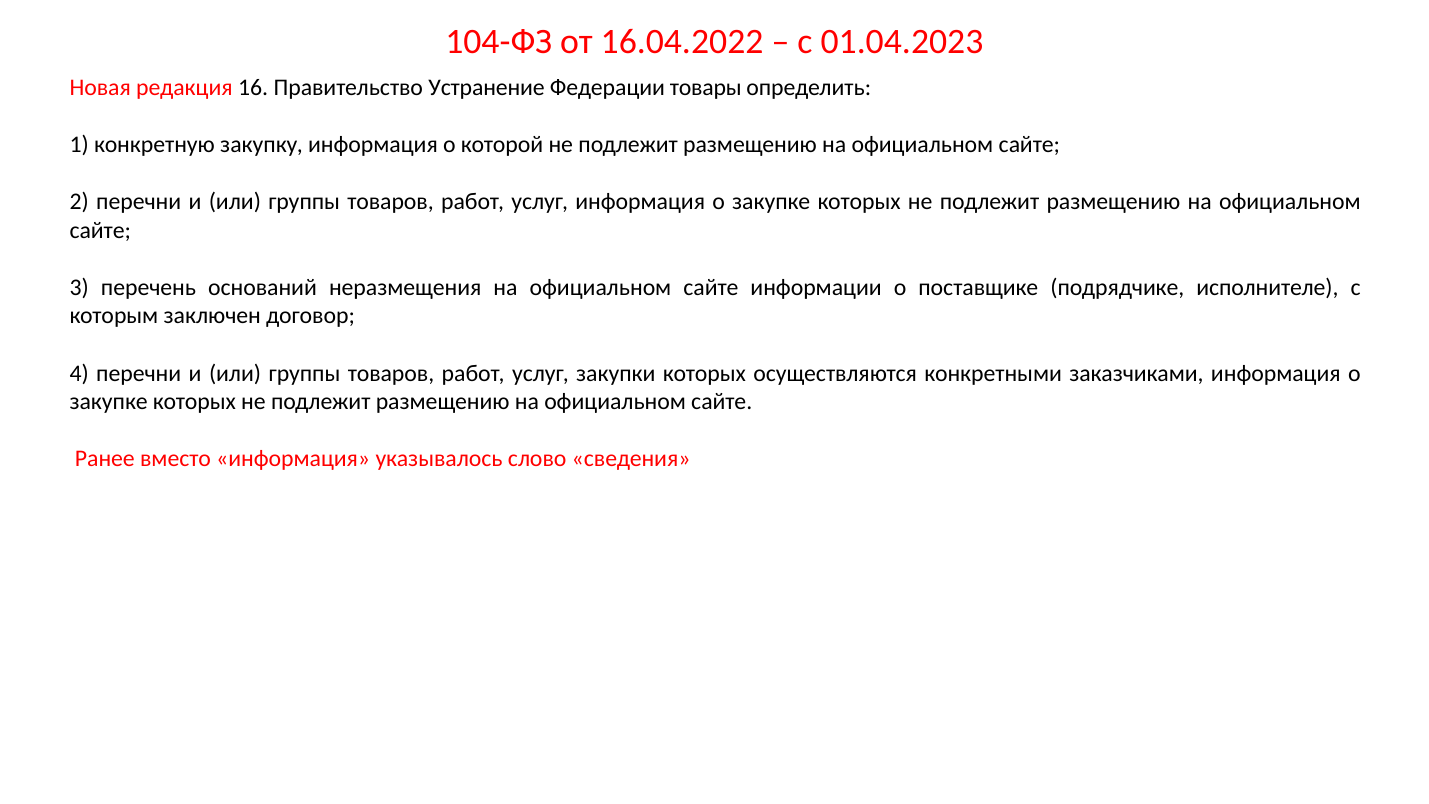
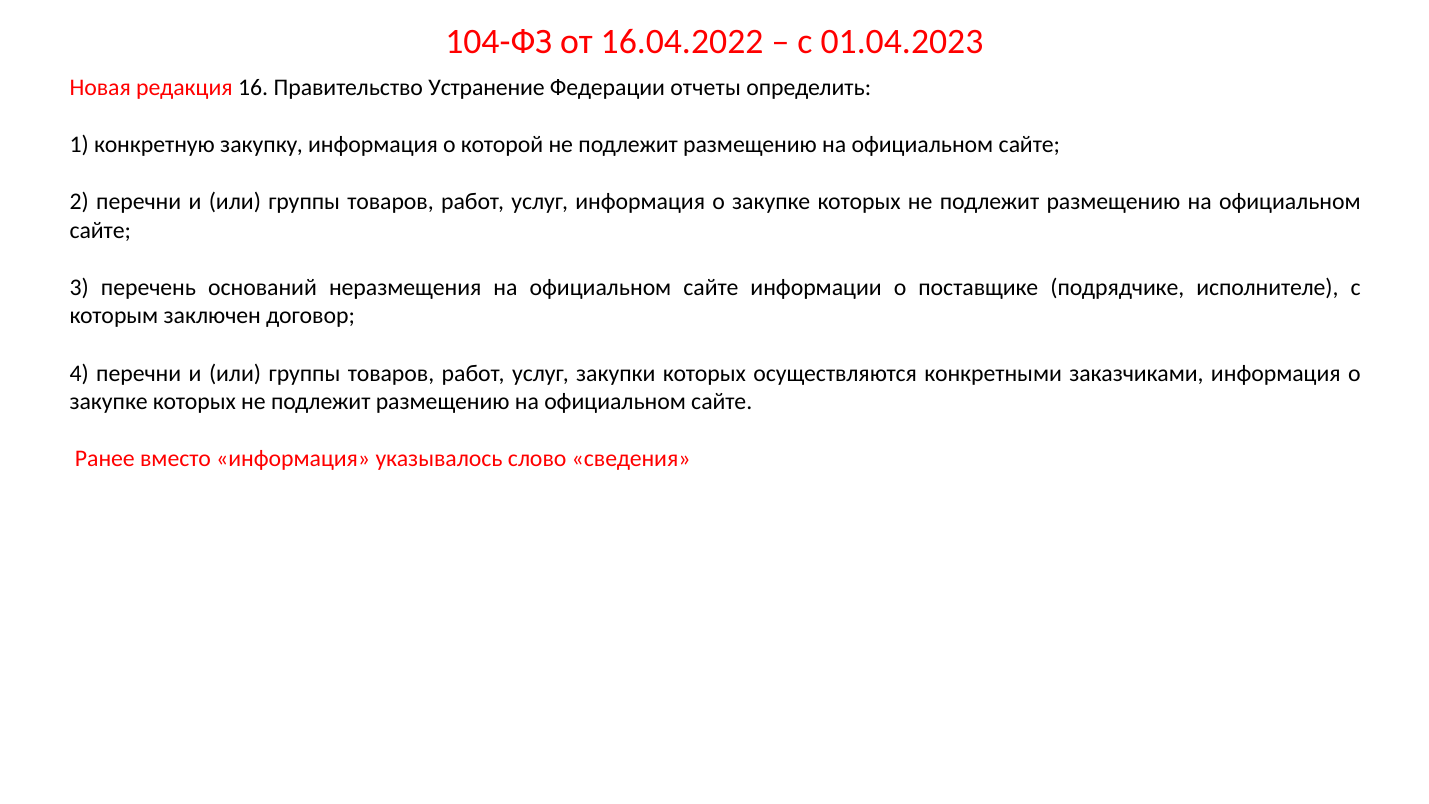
товары: товары -> отчеты
